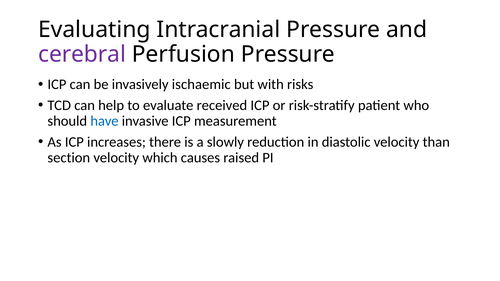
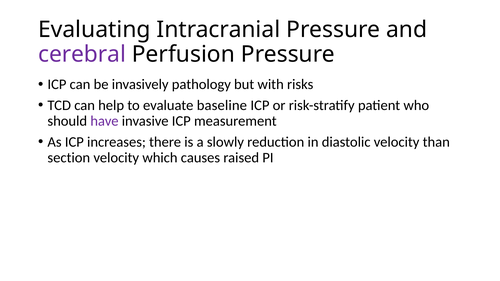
ischaemic: ischaemic -> pathology
received: received -> baseline
have colour: blue -> purple
